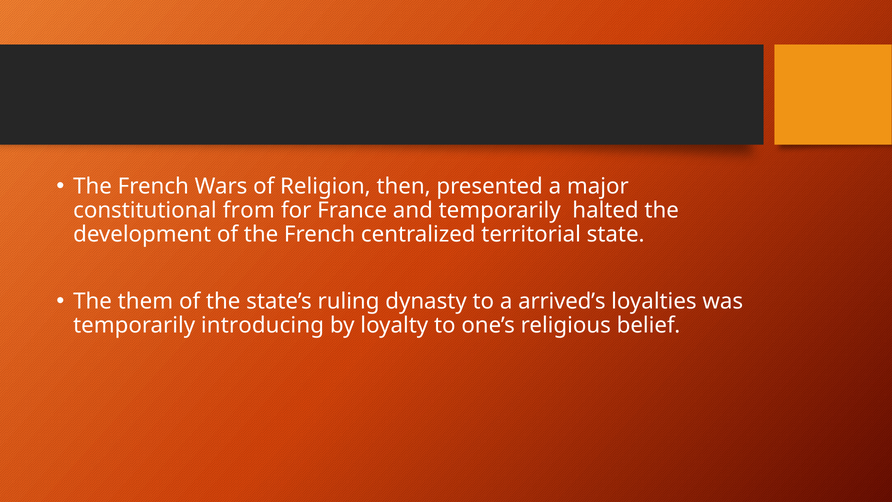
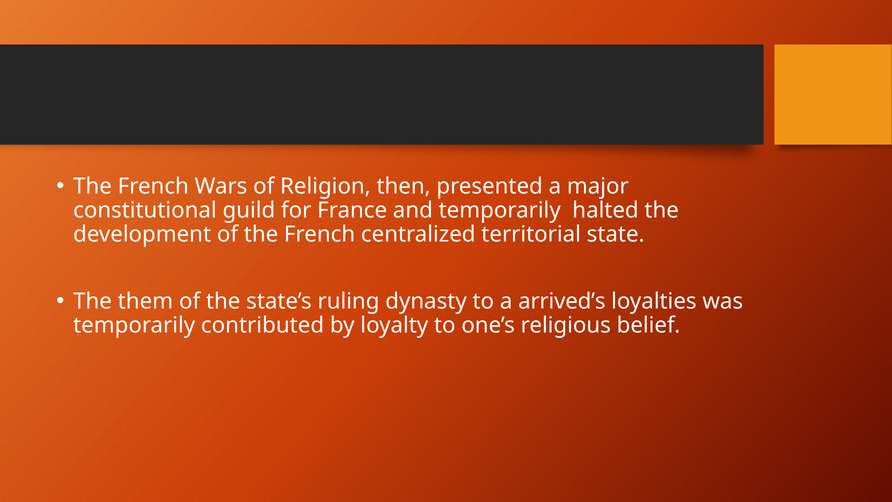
from: from -> guild
introducing: introducing -> contributed
